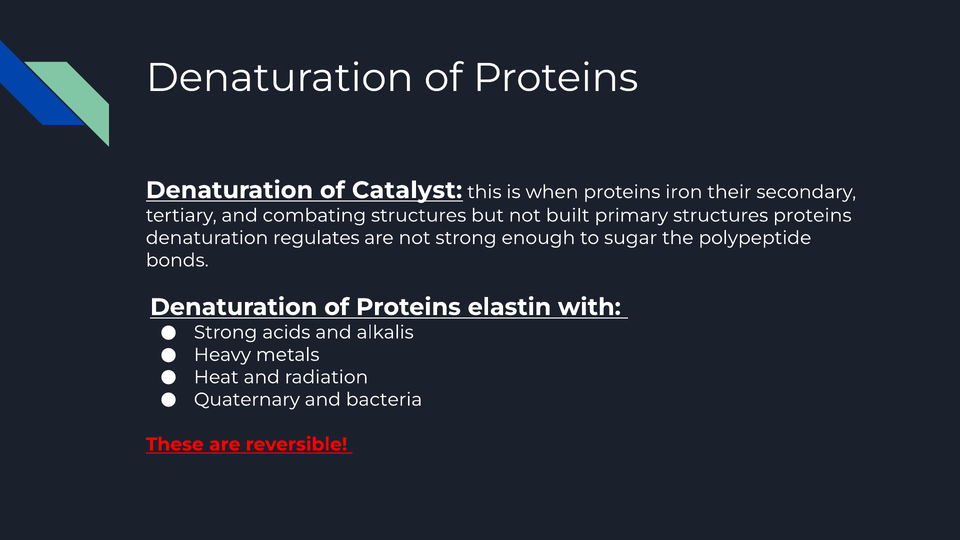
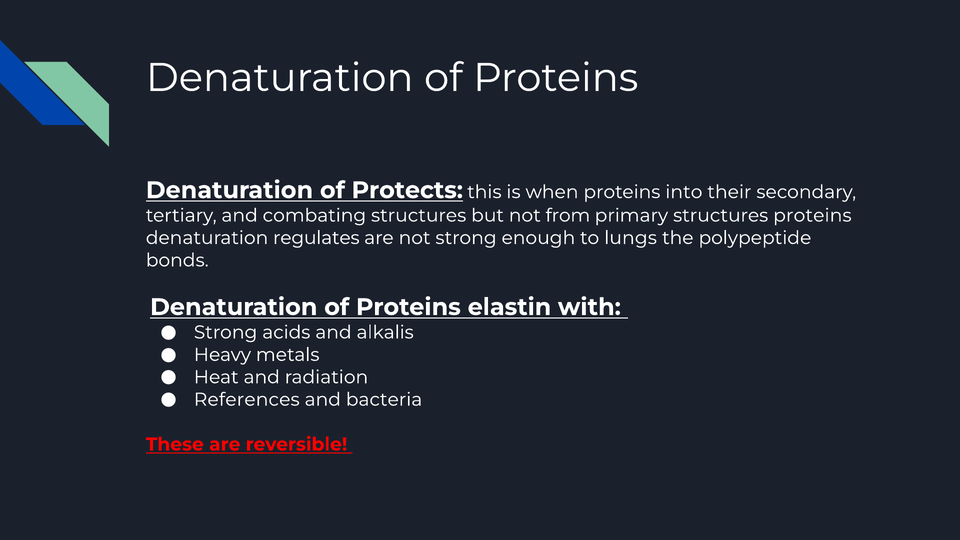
Catalyst: Catalyst -> Protects
iron: iron -> into
built: built -> from
sugar: sugar -> lungs
Quaternary: Quaternary -> References
